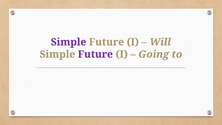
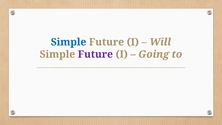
Simple at (69, 42) colour: purple -> blue
